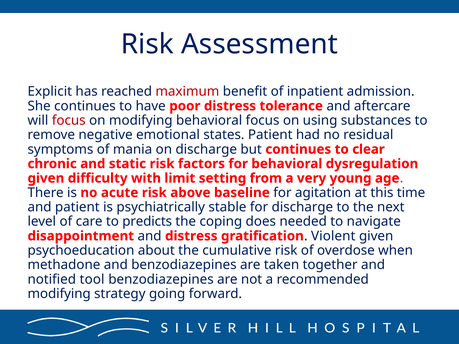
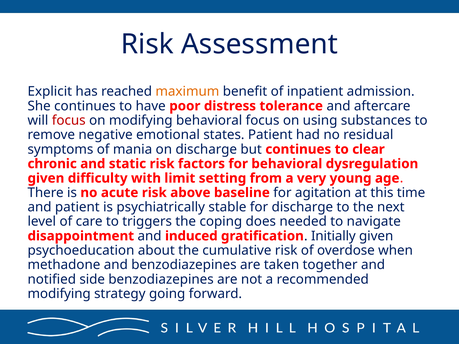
maximum colour: red -> orange
predicts: predicts -> triggers
and distress: distress -> induced
Violent: Violent -> Initially
tool: tool -> side
